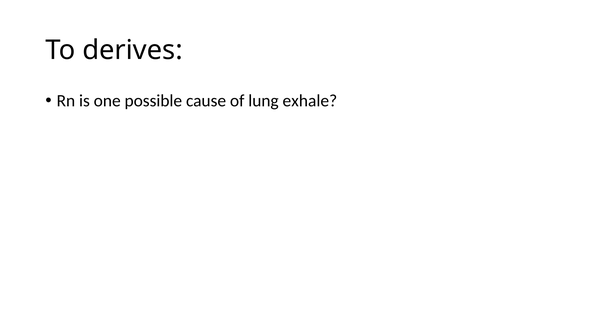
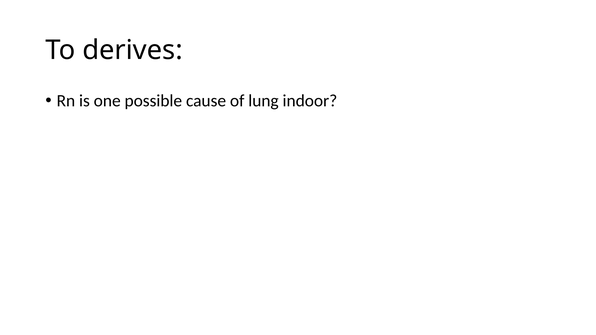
exhale: exhale -> indoor
